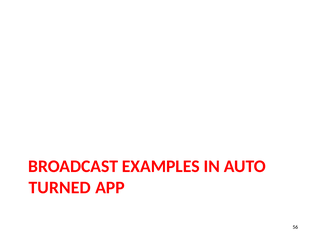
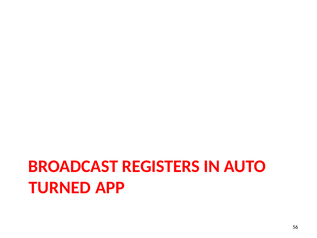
EXAMPLES: EXAMPLES -> REGISTERS
